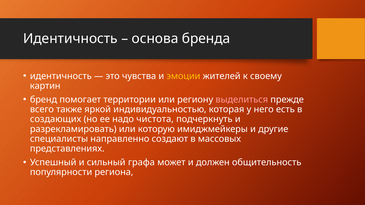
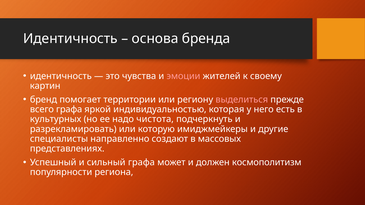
эмоции colour: yellow -> pink
всего также: также -> графа
создающих: создающих -> культурных
общительность: общительность -> космополитизм
